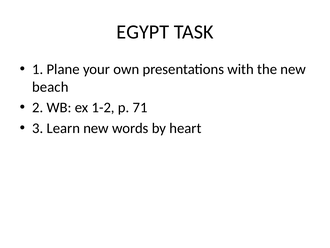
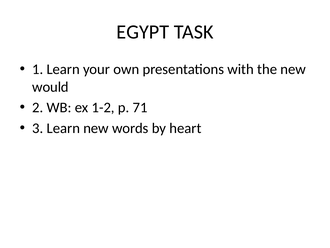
1 Plane: Plane -> Learn
beach: beach -> would
